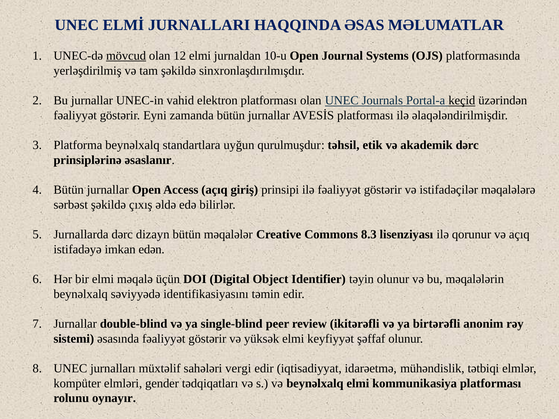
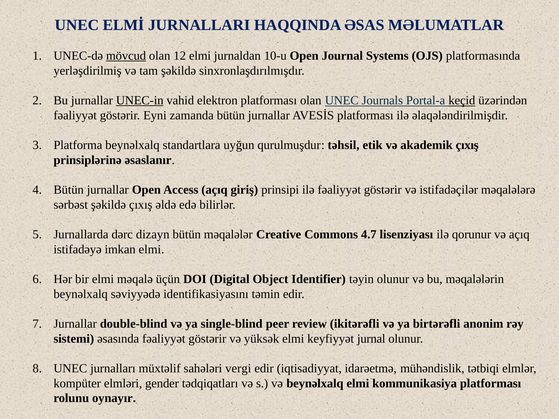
UNEC-in underline: none -> present
akademik dərc: dərc -> çıxış
8.3: 8.3 -> 4.7
imkan edən: edən -> elmi
şəffaf: şəffaf -> jurnal
